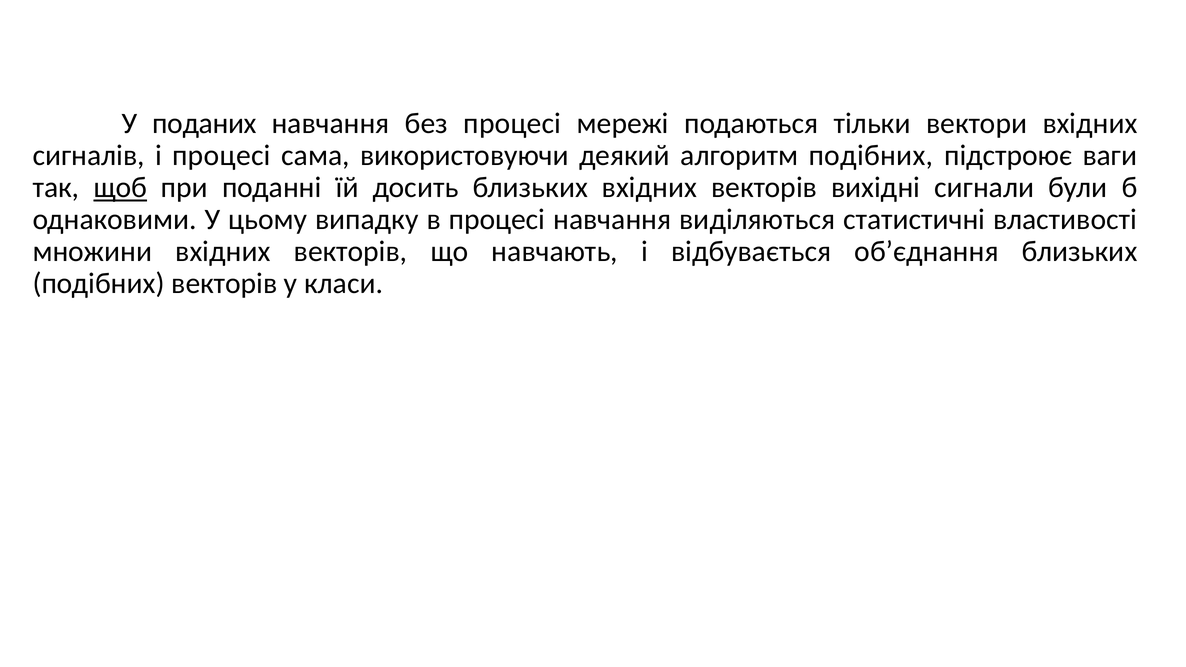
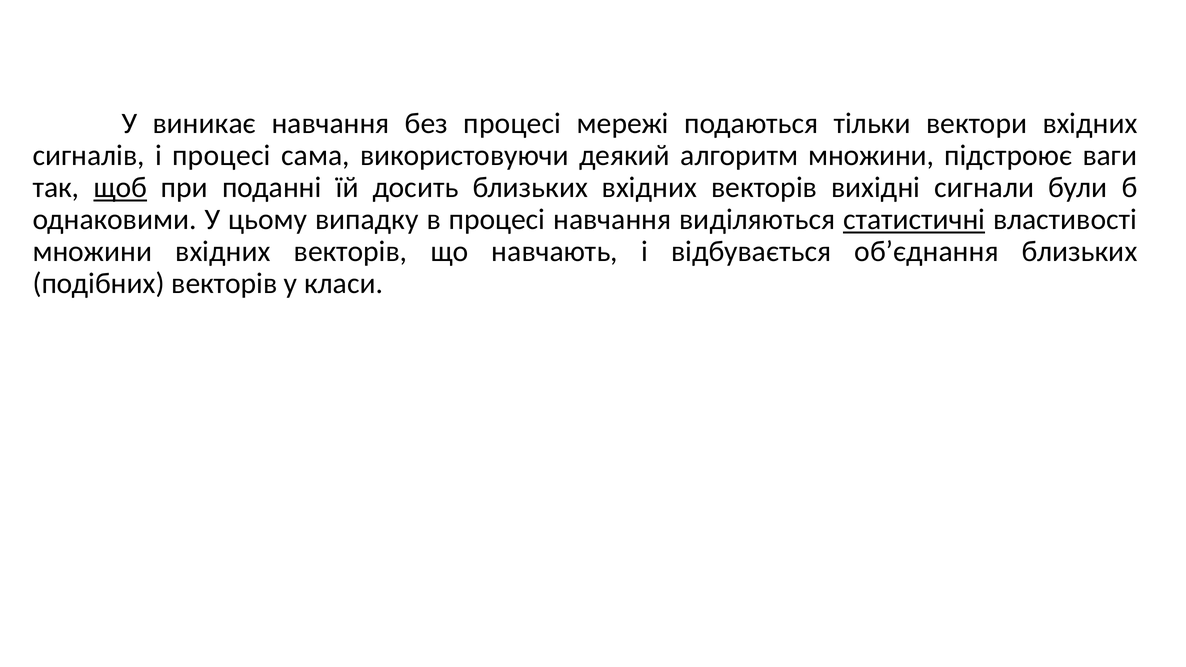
поданих: поданих -> виникає
алгоритм подібних: подібних -> множини
статистичні underline: none -> present
